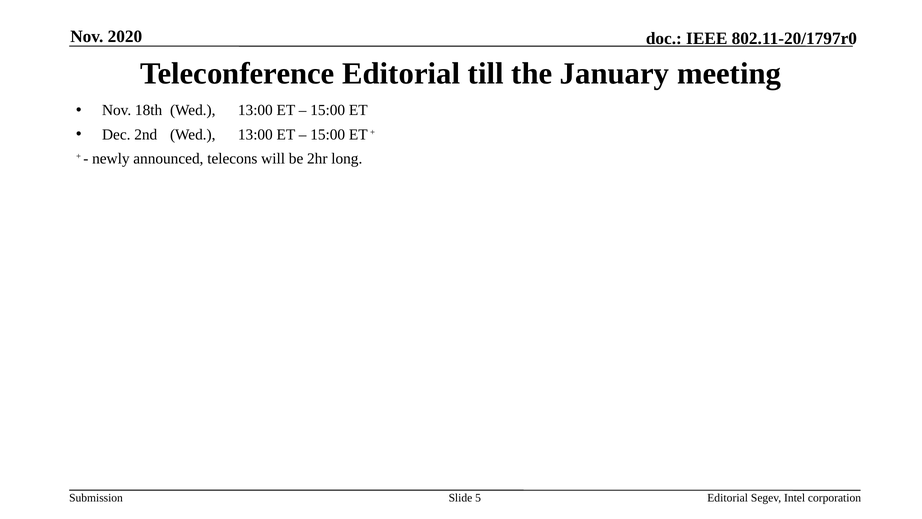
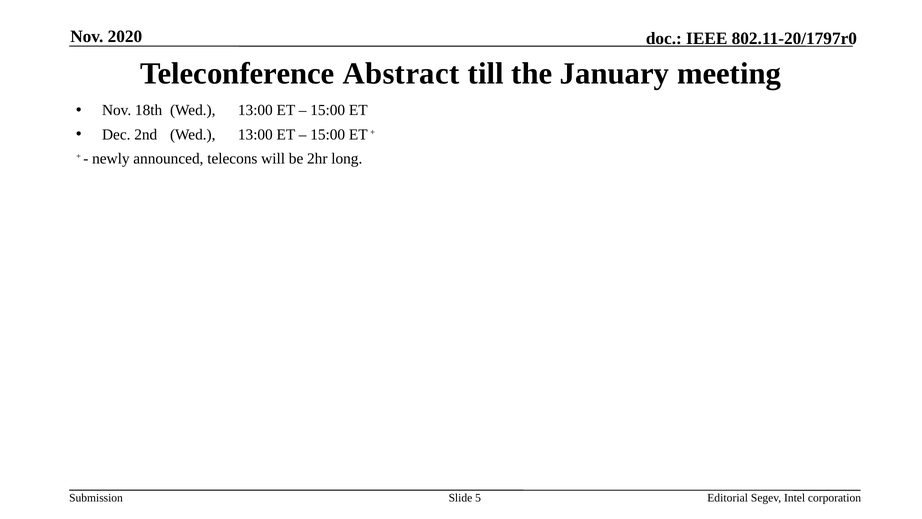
Teleconference Editorial: Editorial -> Abstract
